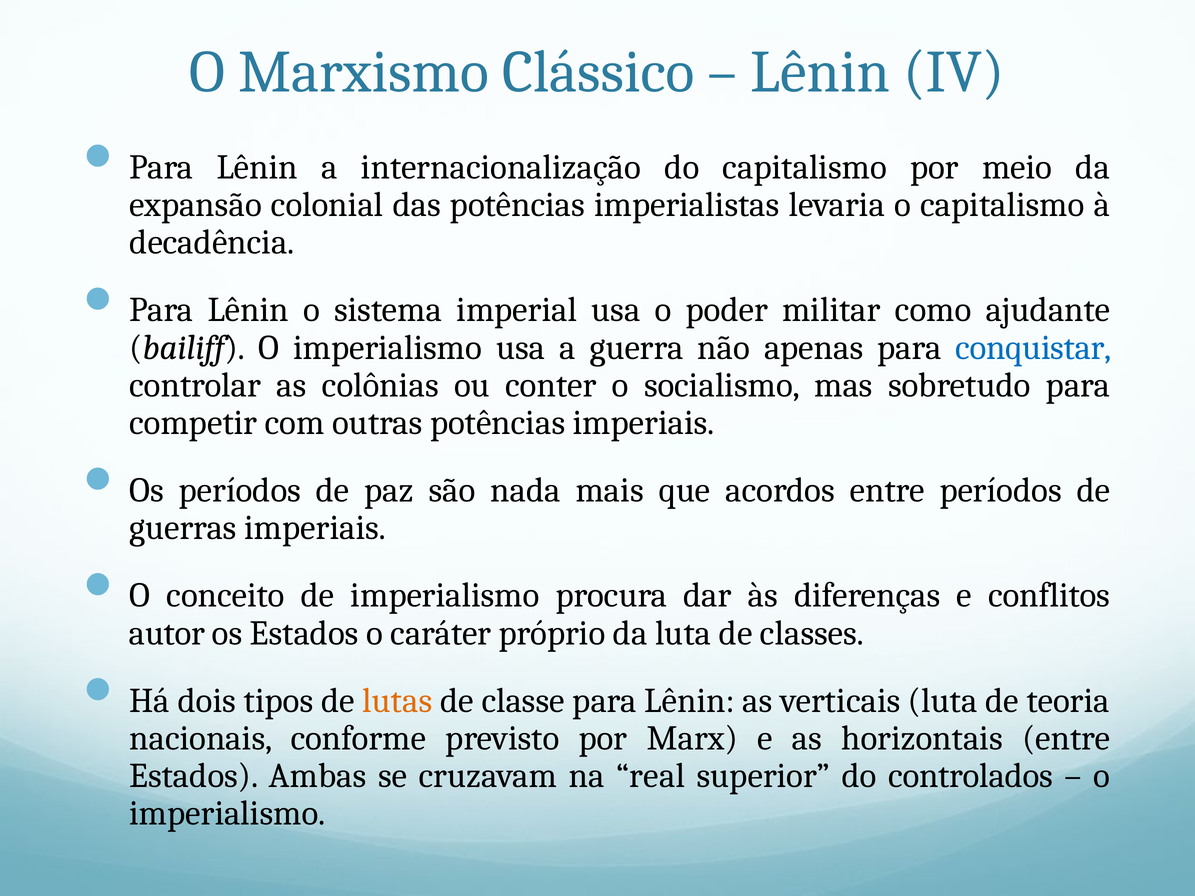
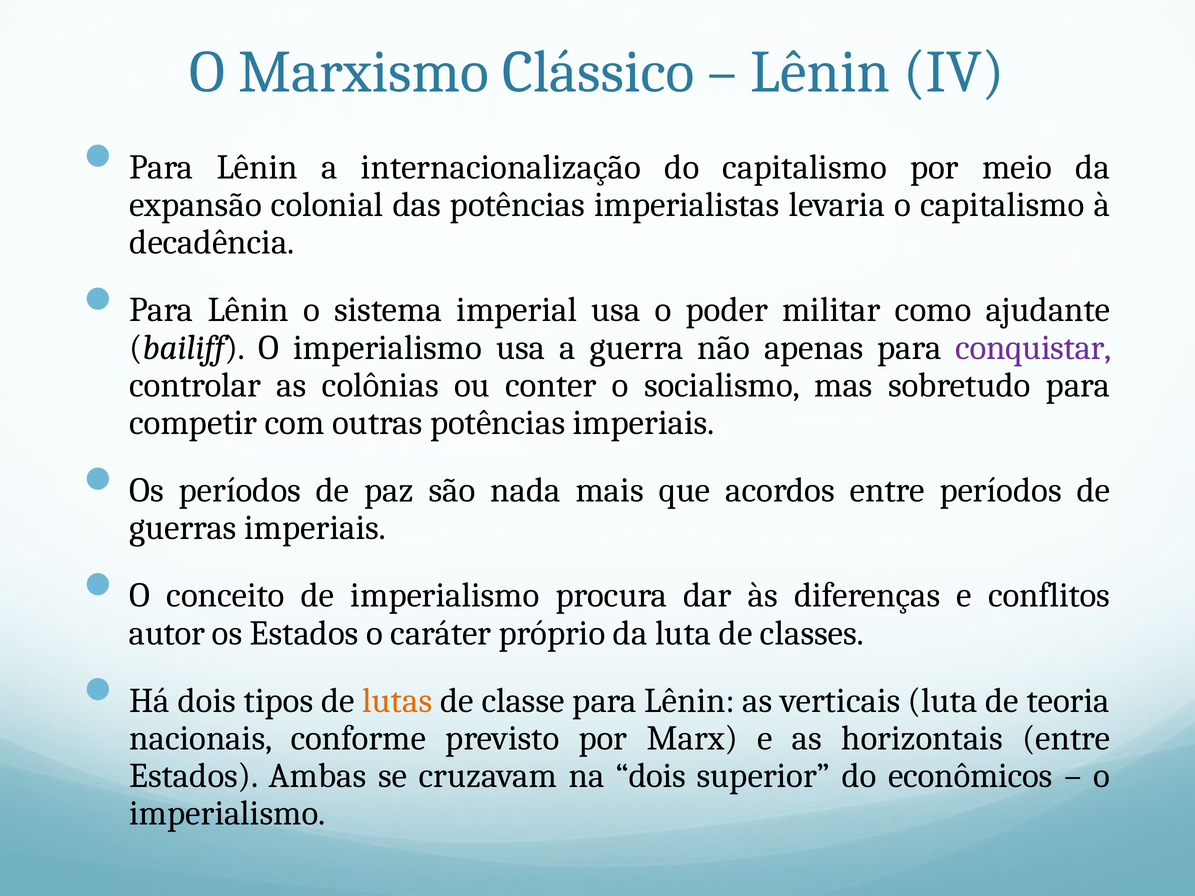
conquistar colour: blue -> purple
na real: real -> dois
controlados: controlados -> econômicos
